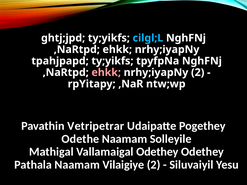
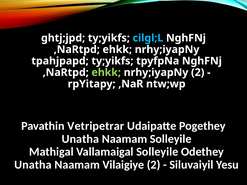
ehkk at (106, 73) colour: pink -> light green
Odethe at (80, 139): Odethe -> Unatha
Vallamaigal Odethey: Odethey -> Solleyile
Pathala at (33, 165): Pathala -> Unatha
